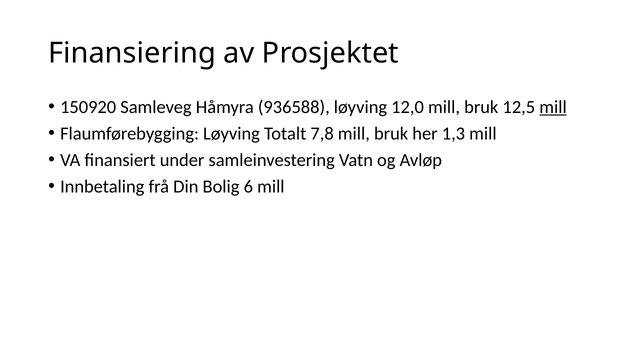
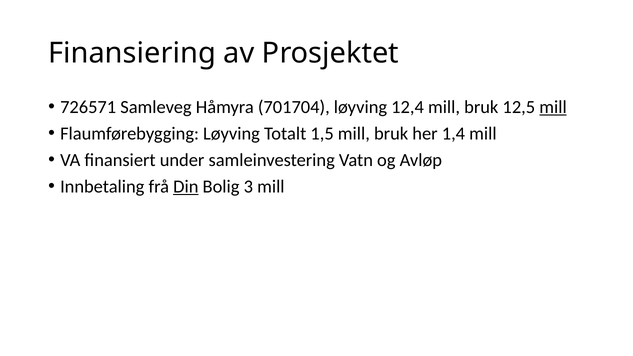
150920: 150920 -> 726571
936588: 936588 -> 701704
12,0: 12,0 -> 12,4
7,8: 7,8 -> 1,5
1,3: 1,3 -> 1,4
Din underline: none -> present
6: 6 -> 3
